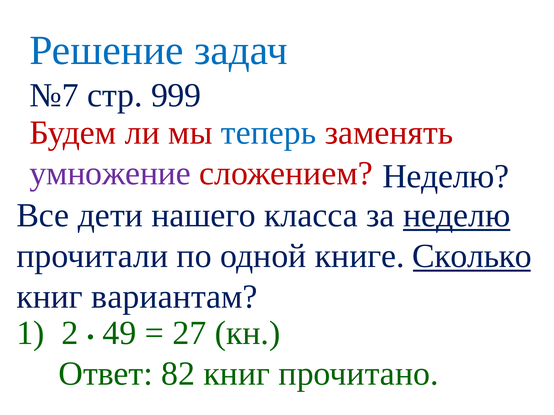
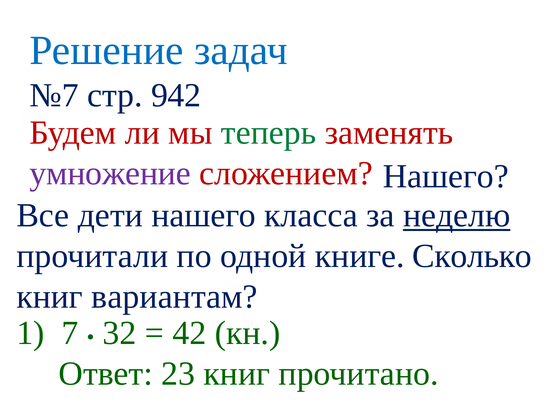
999: 999 -> 942
теперь colour: blue -> green
сложением Неделю: Неделю -> Нашего
Сколько underline: present -> none
2: 2 -> 7
49: 49 -> 32
27: 27 -> 42
82: 82 -> 23
